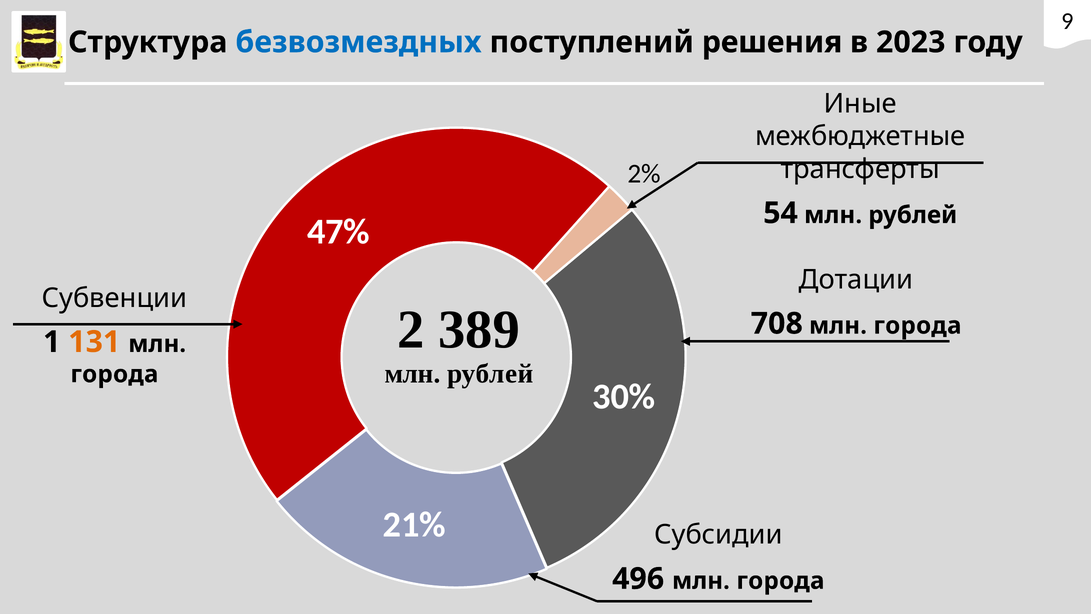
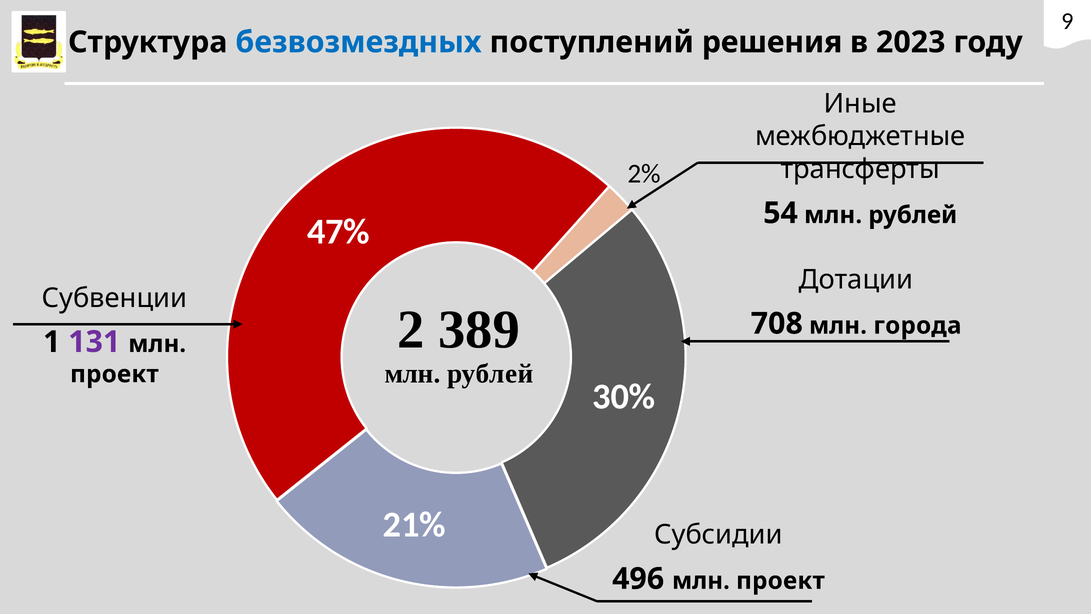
131 colour: orange -> purple
города at (114, 374): города -> проект
496 млн города: города -> проект
